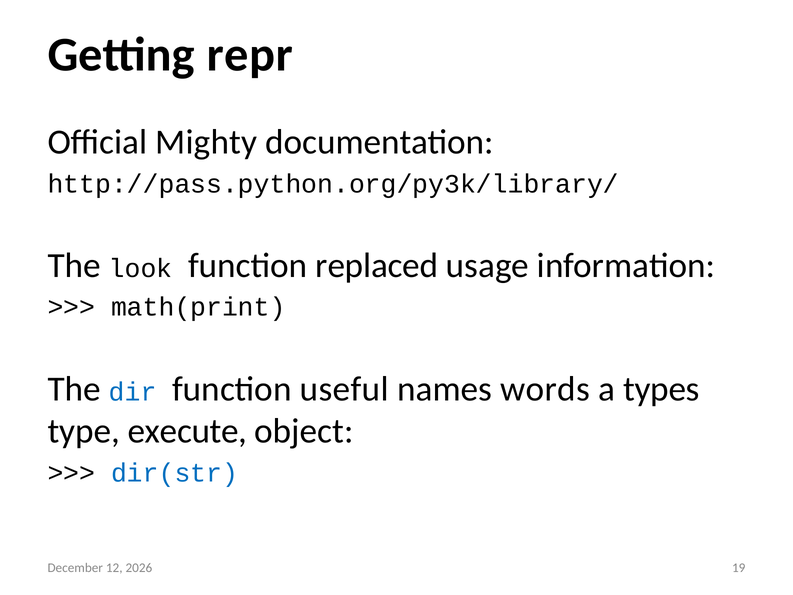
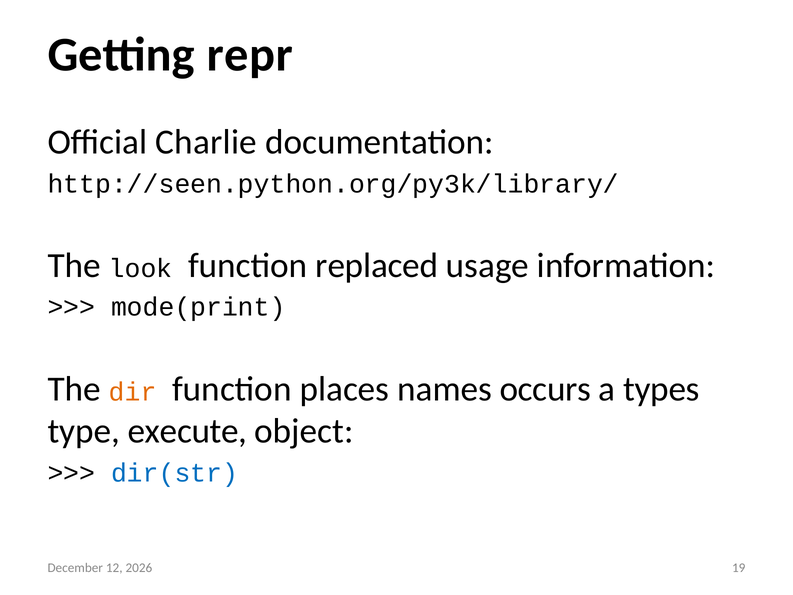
Mighty: Mighty -> Charlie
http://pass.python.org/py3k/library/: http://pass.python.org/py3k/library/ -> http://seen.python.org/py3k/library/
math(print: math(print -> mode(print
dir colour: blue -> orange
useful: useful -> places
words: words -> occurs
